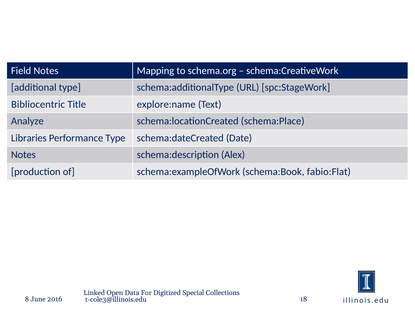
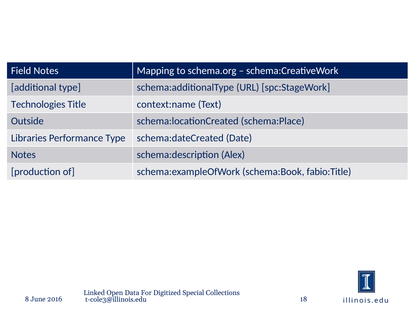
Bibliocentric: Bibliocentric -> Technologies
explore:name: explore:name -> context:name
Analyze: Analyze -> Outside
fabio:Flat: fabio:Flat -> fabio:Title
